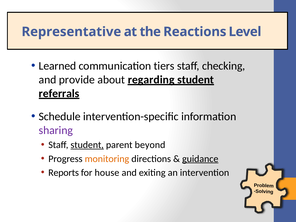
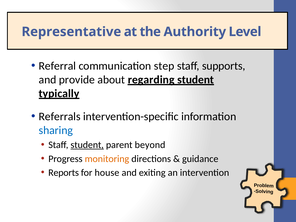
Reactions: Reactions -> Authority
Learned: Learned -> Referral
tiers: tiers -> step
checking: checking -> supports
referrals: referrals -> typically
Schedule: Schedule -> Referrals
sharing colour: purple -> blue
guidance underline: present -> none
